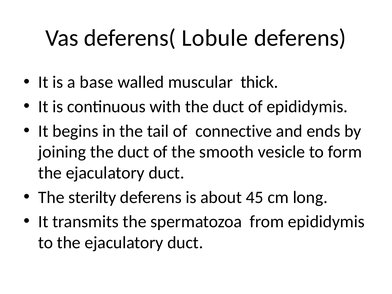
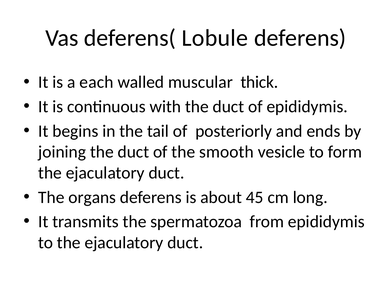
base: base -> each
connective: connective -> posteriorly
sterilty: sterilty -> organs
